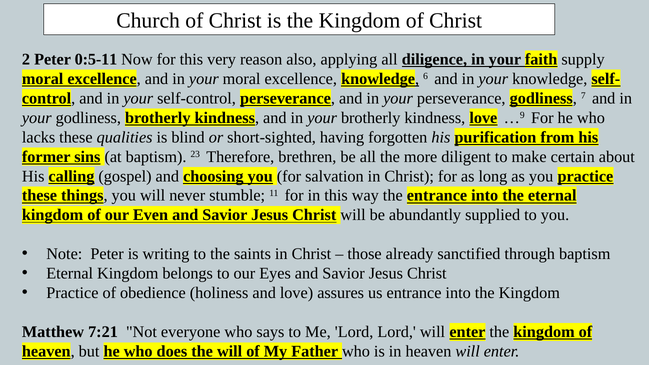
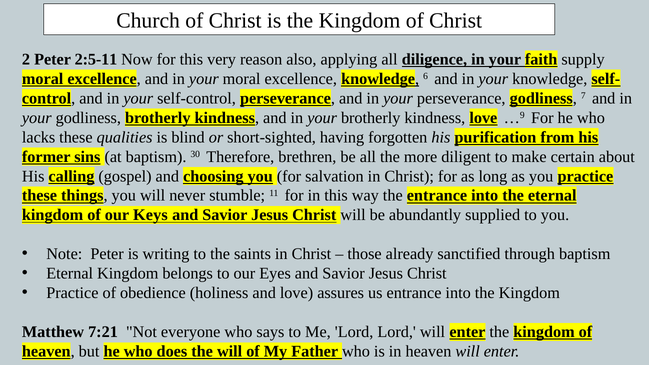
0:5-11: 0:5-11 -> 2:5-11
23: 23 -> 30
Even: Even -> Keys
